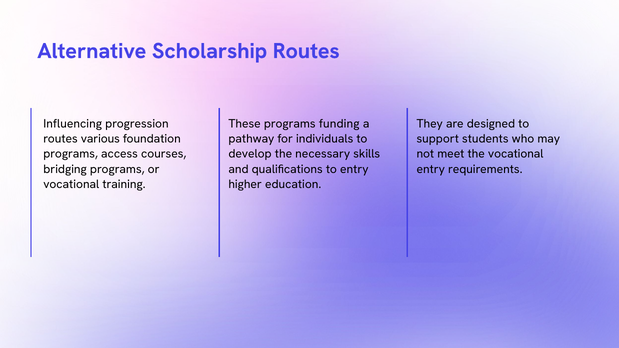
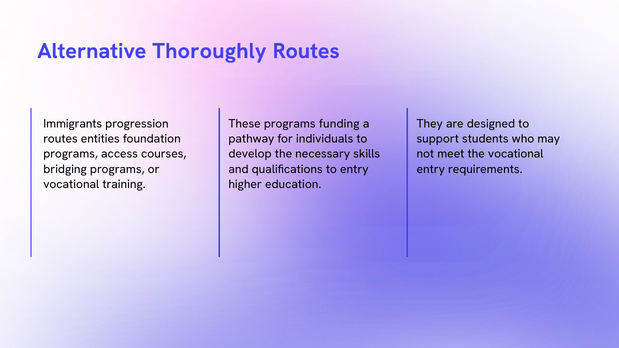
Scholarship: Scholarship -> Thoroughly
Influencing: Influencing -> Immigrants
various: various -> entities
